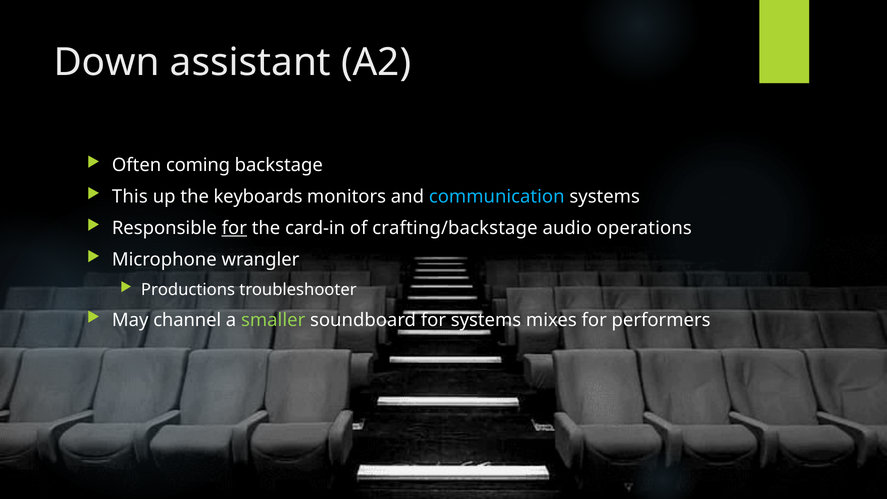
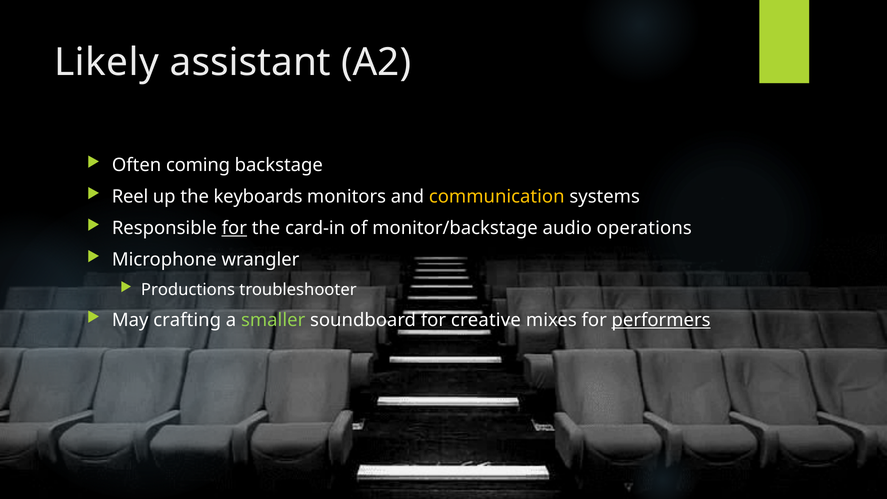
Down: Down -> Likely
This: This -> Reel
communication colour: light blue -> yellow
crafting/backstage: crafting/backstage -> monitor/backstage
channel: channel -> crafting
for systems: systems -> creative
performers underline: none -> present
